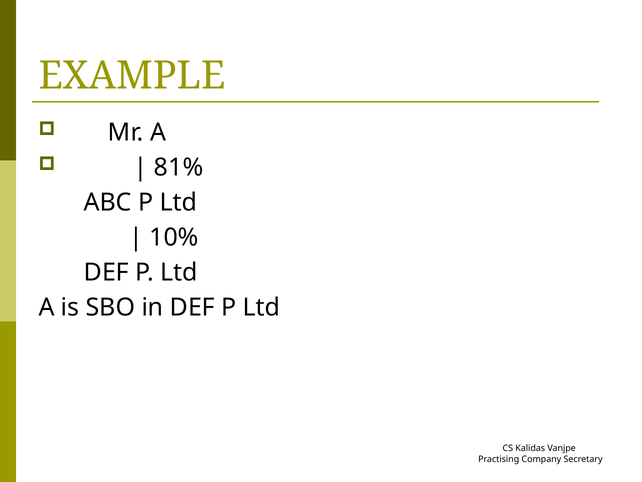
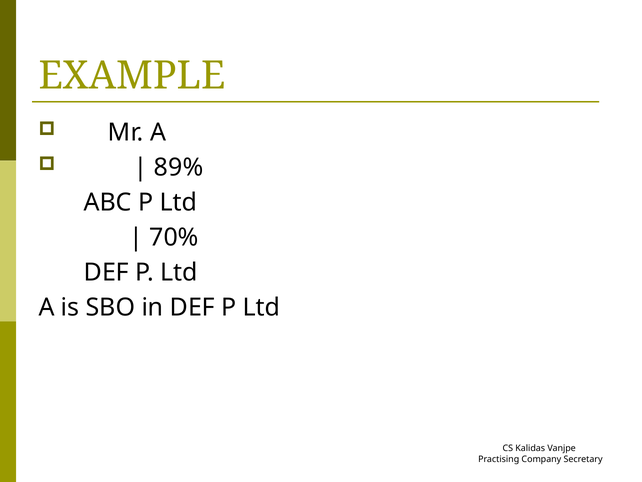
81%: 81% -> 89%
10%: 10% -> 70%
